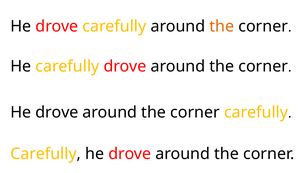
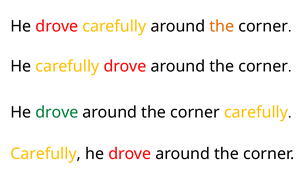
drove at (57, 113) colour: black -> green
